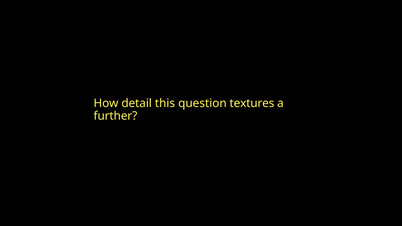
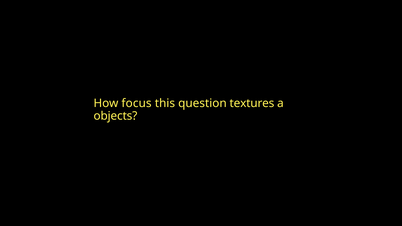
detail: detail -> focus
further: further -> objects
